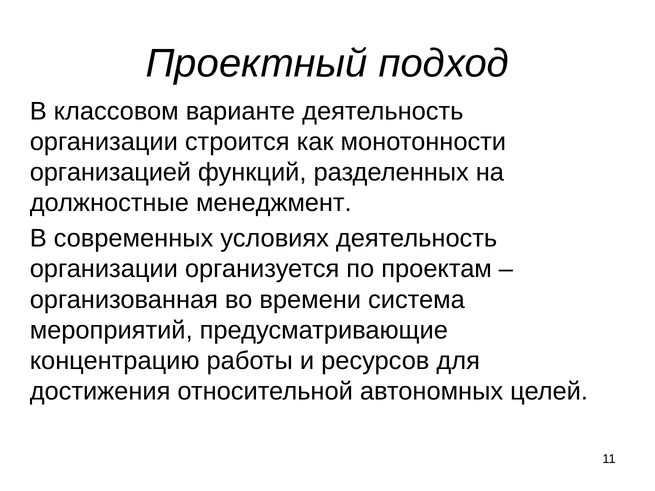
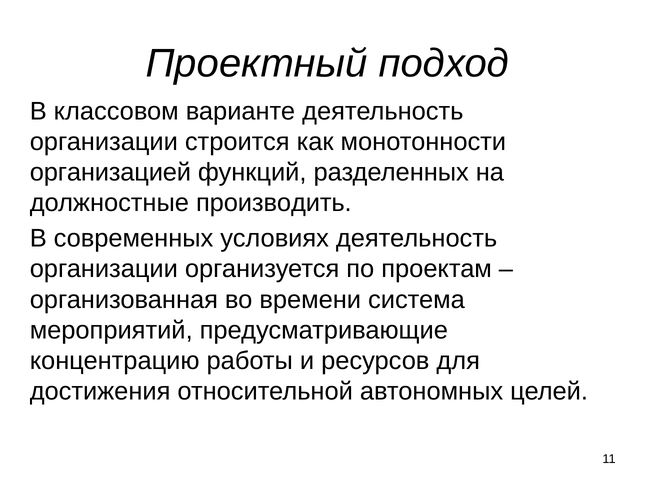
менеджмент: менеджмент -> производить
